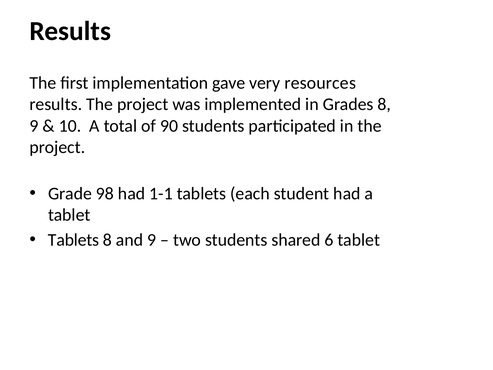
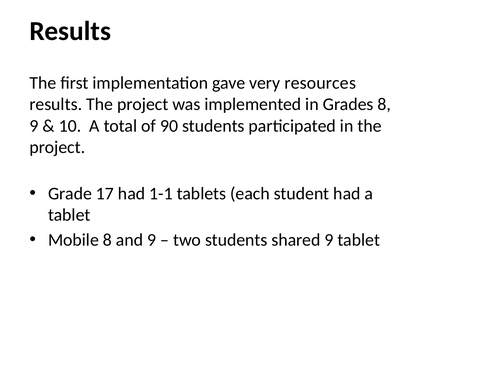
98: 98 -> 17
Tablets at (74, 240): Tablets -> Mobile
shared 6: 6 -> 9
